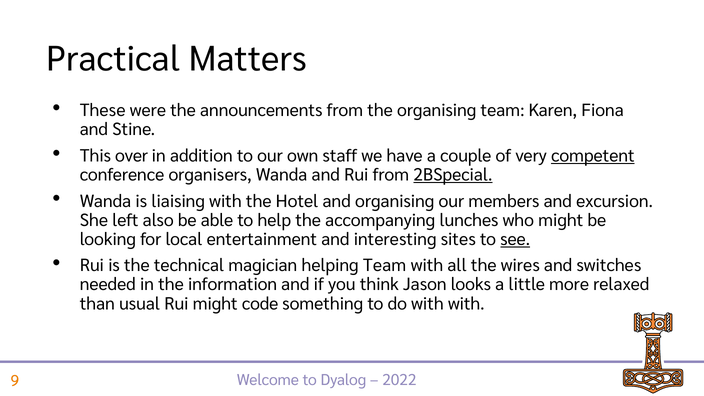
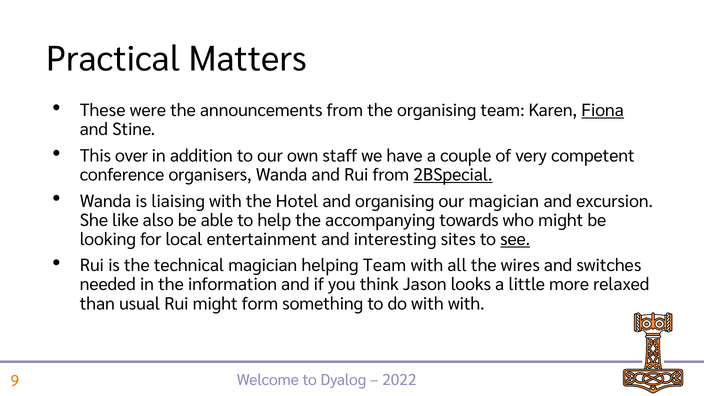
Fiona underline: none -> present
competent underline: present -> none
our members: members -> magician
left: left -> like
lunches: lunches -> towards
code: code -> form
